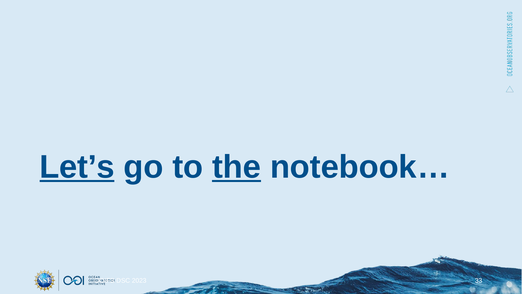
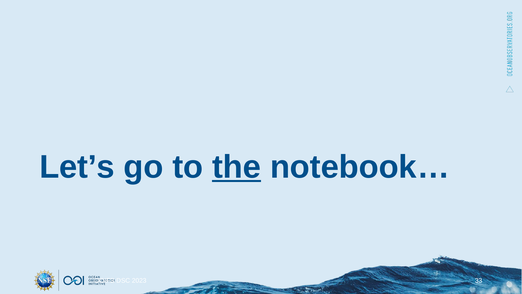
Let’s underline: present -> none
